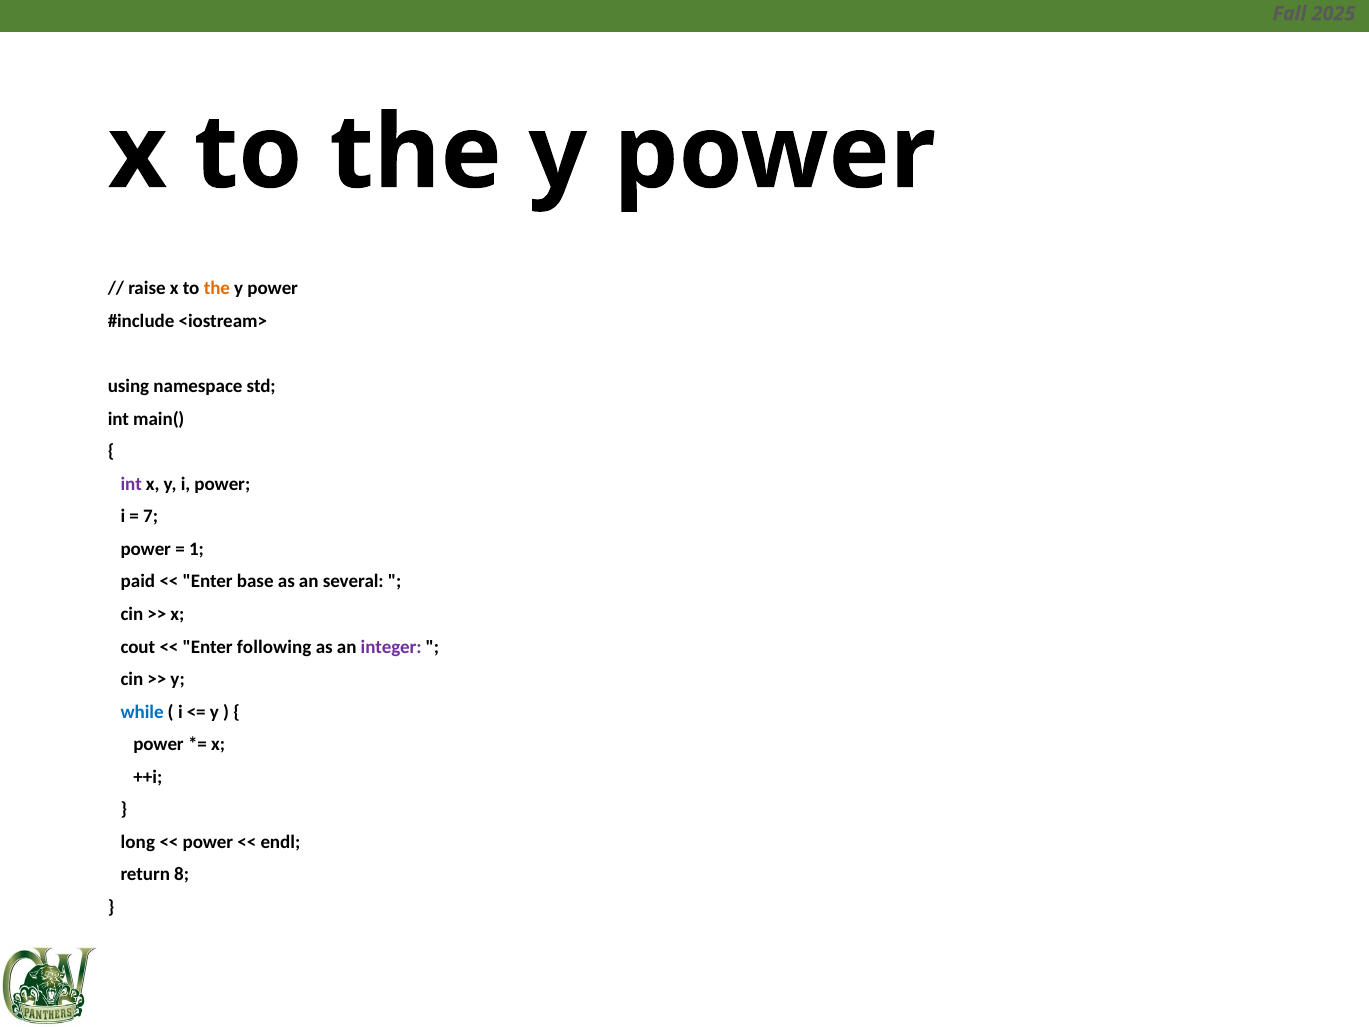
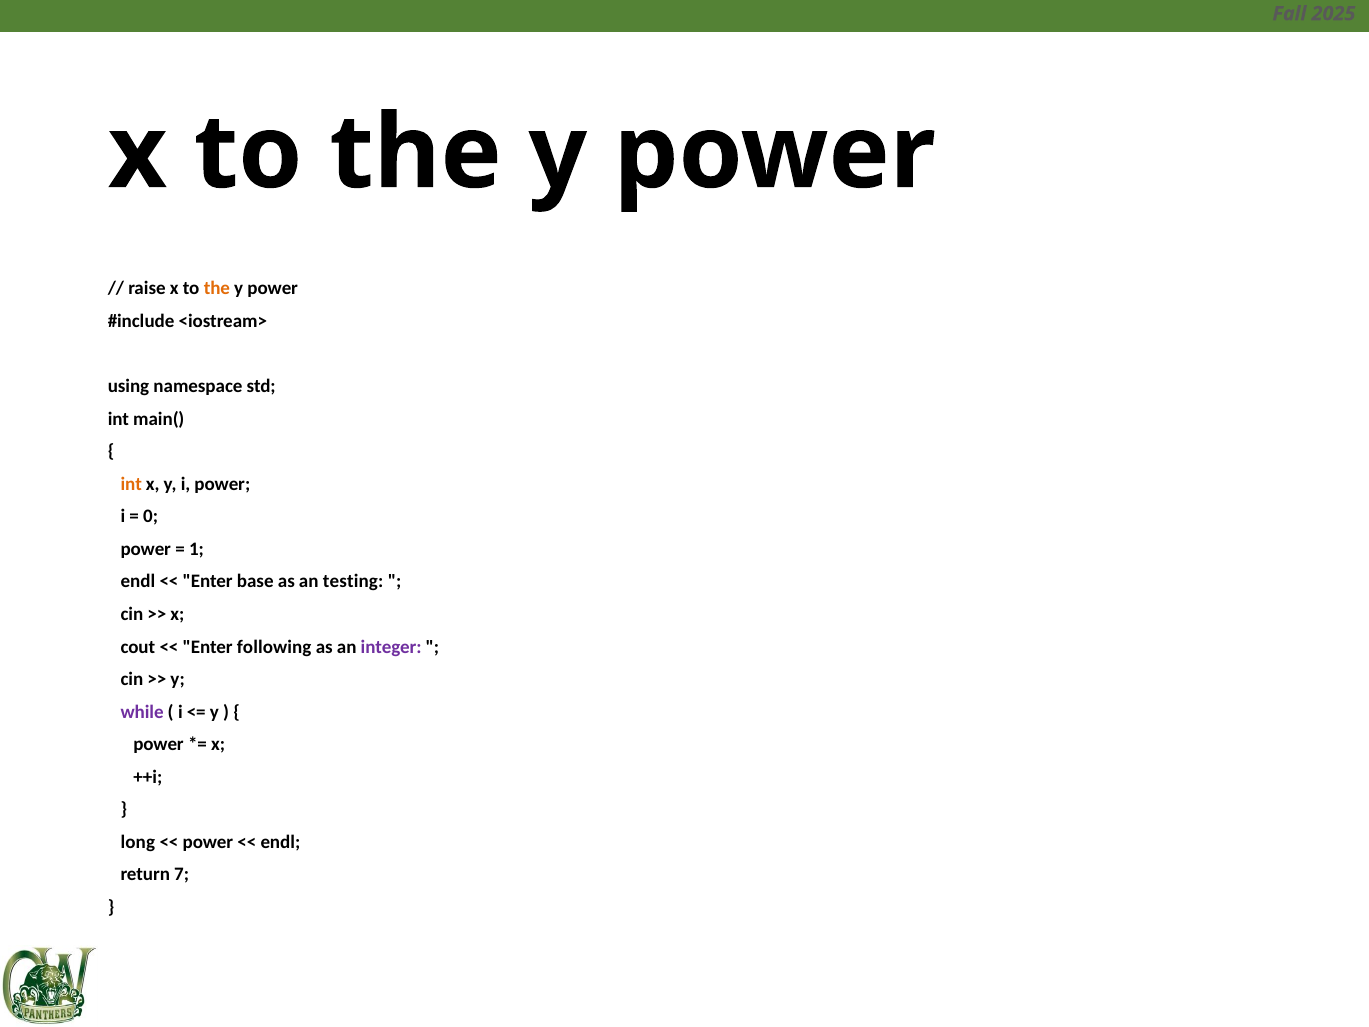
int at (131, 484) colour: purple -> orange
7: 7 -> 0
paid at (138, 581): paid -> endl
several: several -> testing
while colour: blue -> purple
8: 8 -> 7
